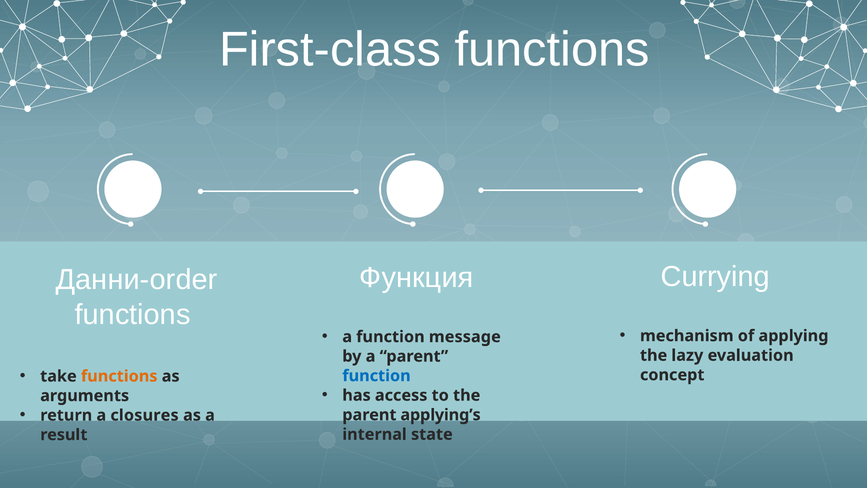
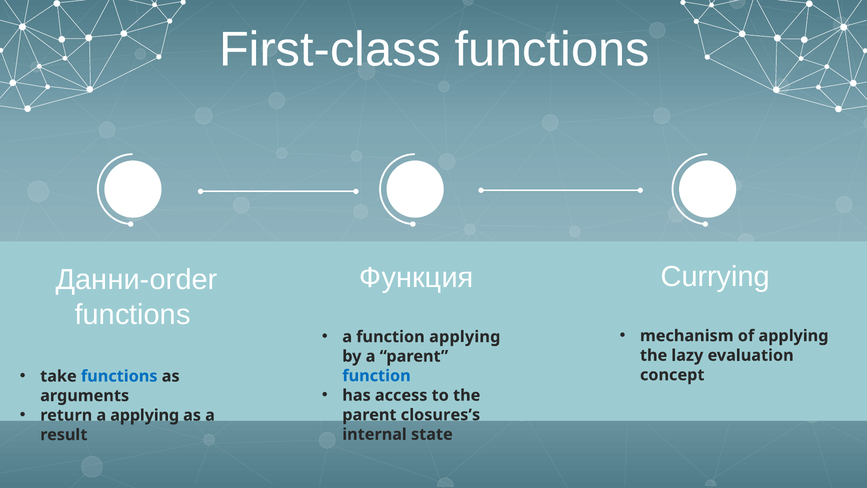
function message: message -> applying
functions at (119, 376) colour: orange -> blue
a closures: closures -> applying
applying’s: applying’s -> closures’s
